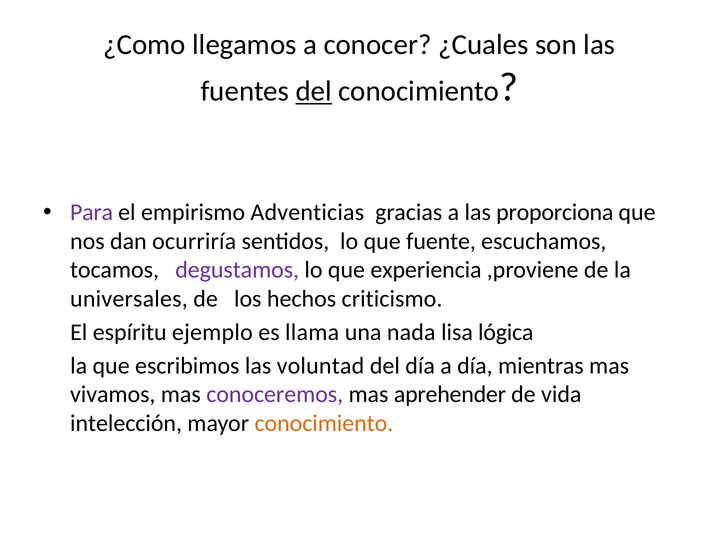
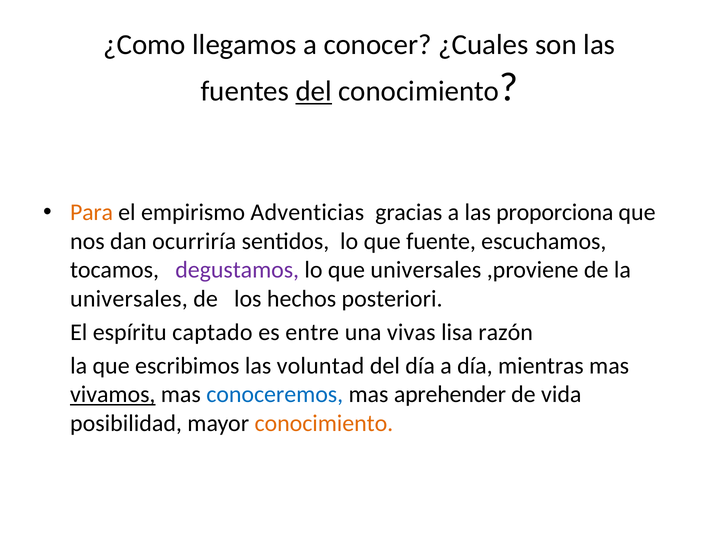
Para colour: purple -> orange
que experiencia: experiencia -> universales
criticismo: criticismo -> posteriori
ejemplo: ejemplo -> captado
llama: llama -> entre
nada: nada -> vivas
lógica: lógica -> razón
vivamos underline: none -> present
conoceremos colour: purple -> blue
intelección: intelección -> posibilidad
